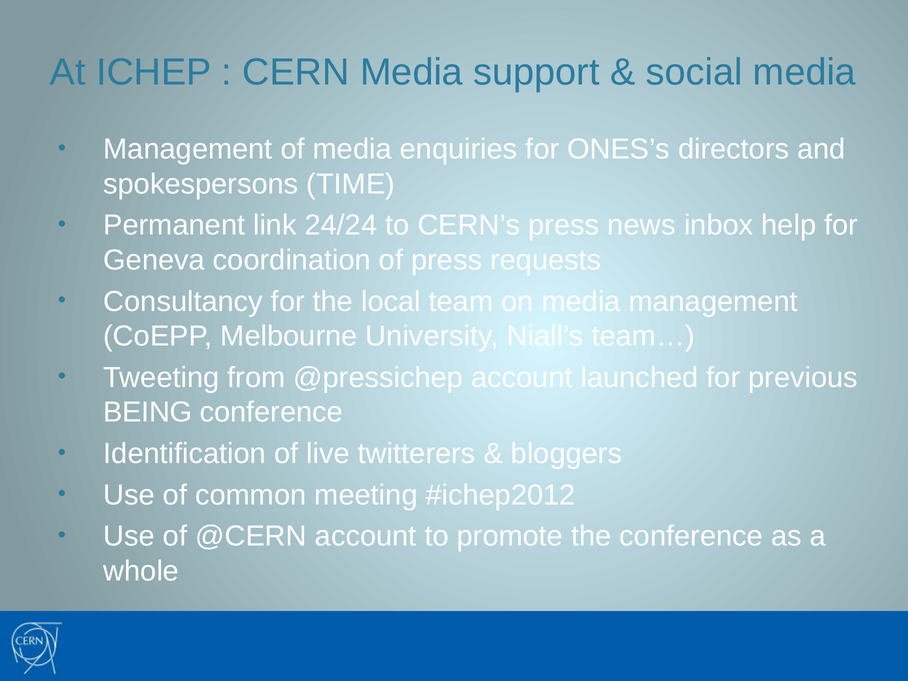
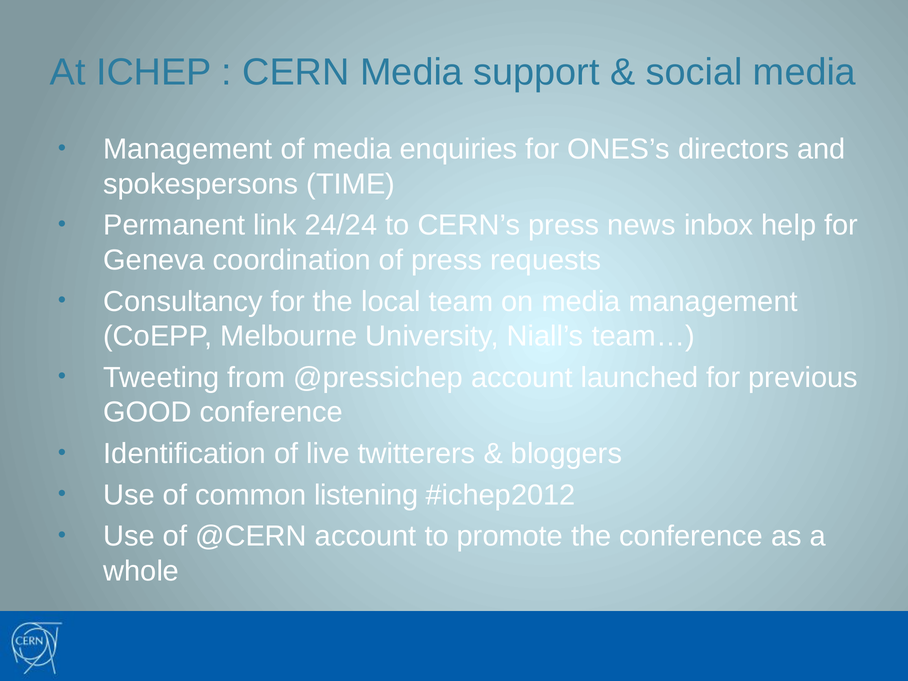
BEING: BEING -> GOOD
meeting: meeting -> listening
